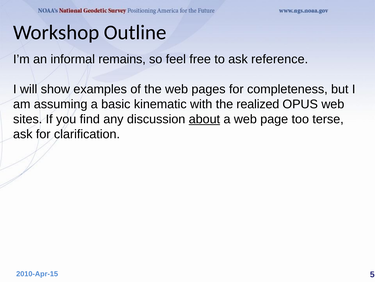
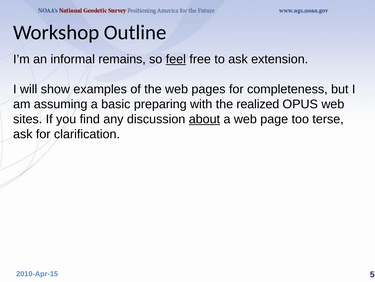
feel underline: none -> present
reference: reference -> extension
kinematic: kinematic -> preparing
